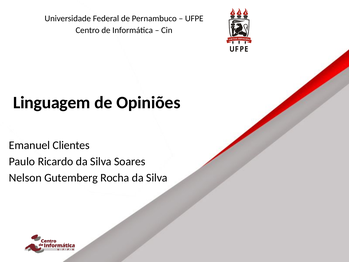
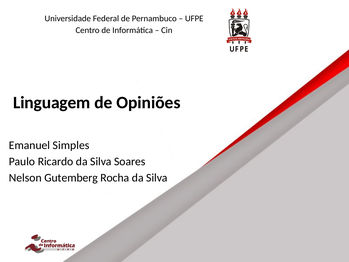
Clientes: Clientes -> Simples
